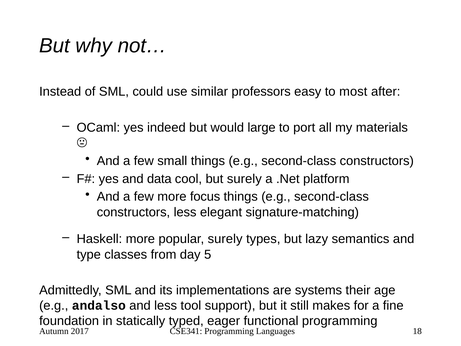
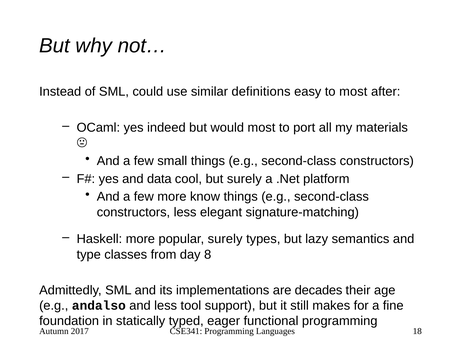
professors: professors -> definitions
would large: large -> most
focus: focus -> know
5: 5 -> 8
systems: systems -> decades
